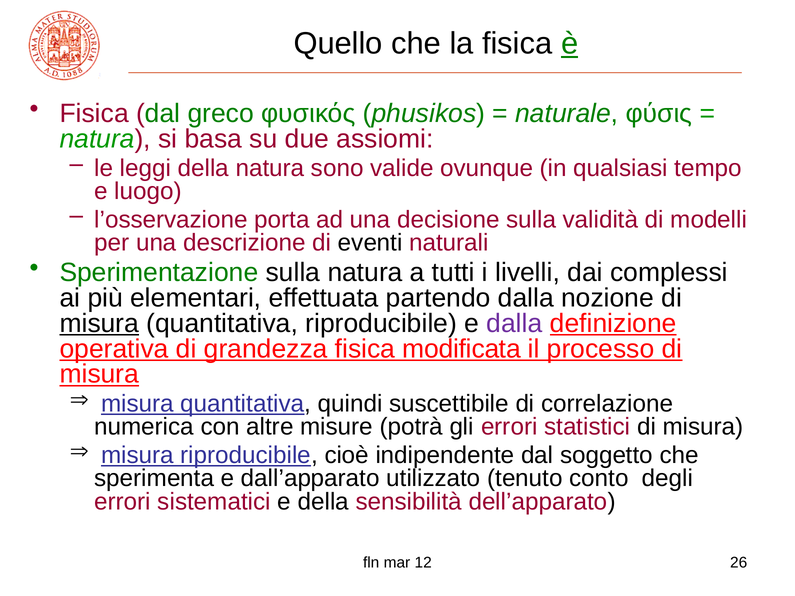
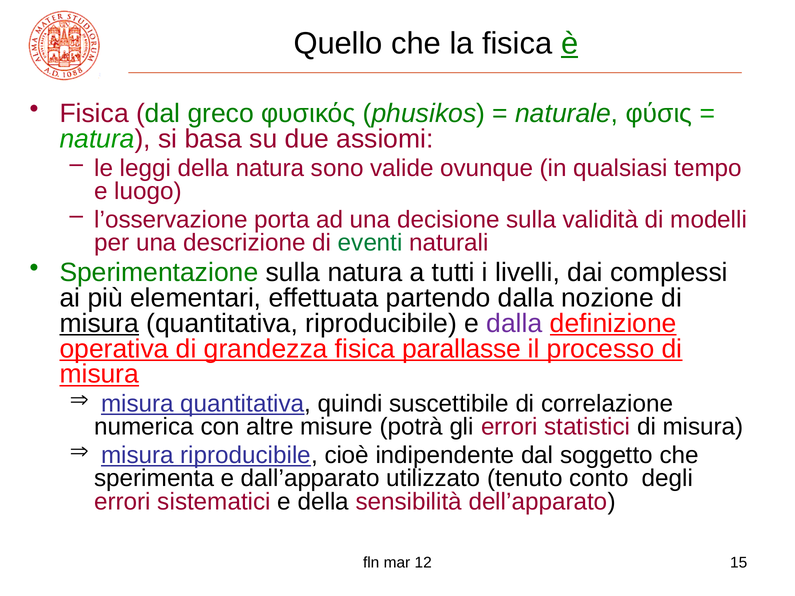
eventi colour: black -> green
modificata: modificata -> parallasse
26: 26 -> 15
